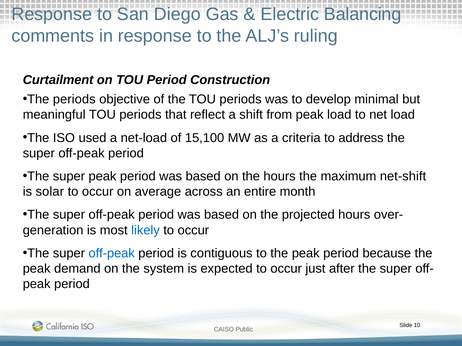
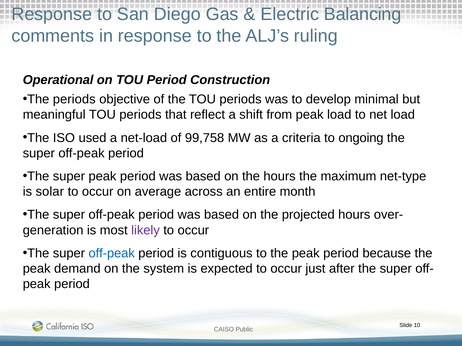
Curtailment: Curtailment -> Operational
15,100: 15,100 -> 99,758
address: address -> ongoing
net-shift: net-shift -> net-type
likely colour: blue -> purple
